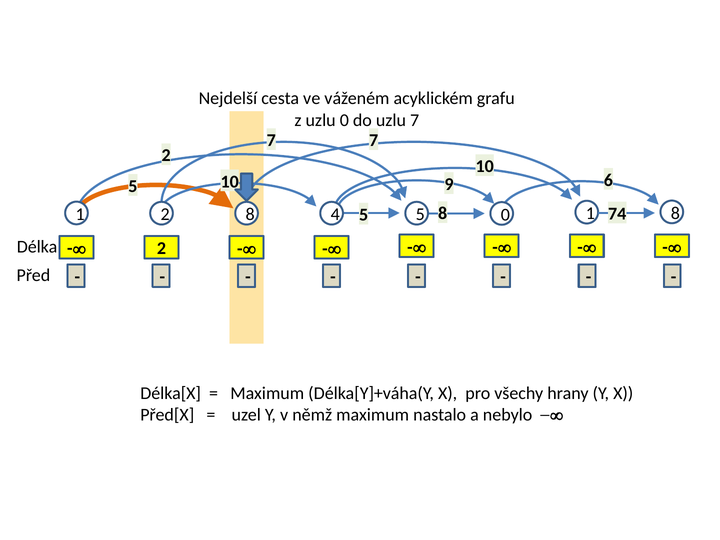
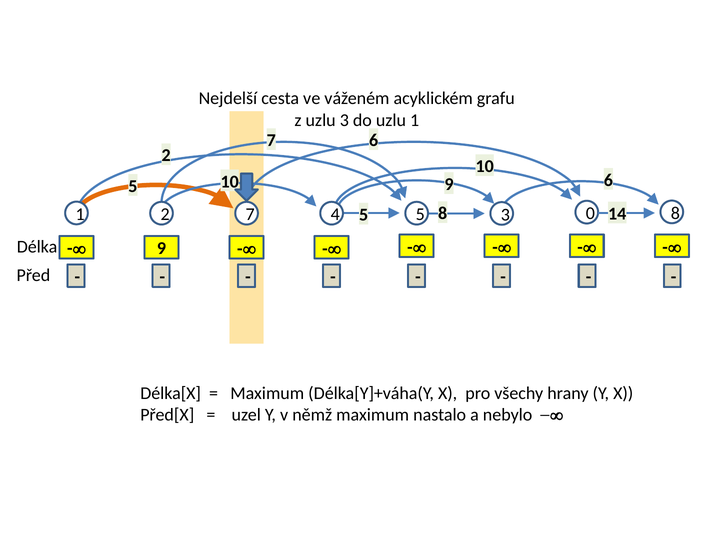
uzlu 0: 0 -> 3
uzlu 7: 7 -> 1
7 7: 7 -> 6
2 8: 8 -> 7
5 0: 0 -> 3
4 1: 1 -> 0
74: 74 -> 14
2 at (161, 249): 2 -> 9
